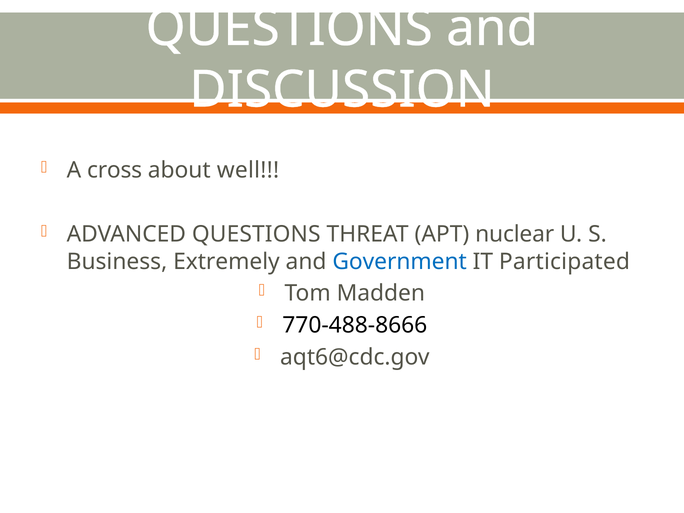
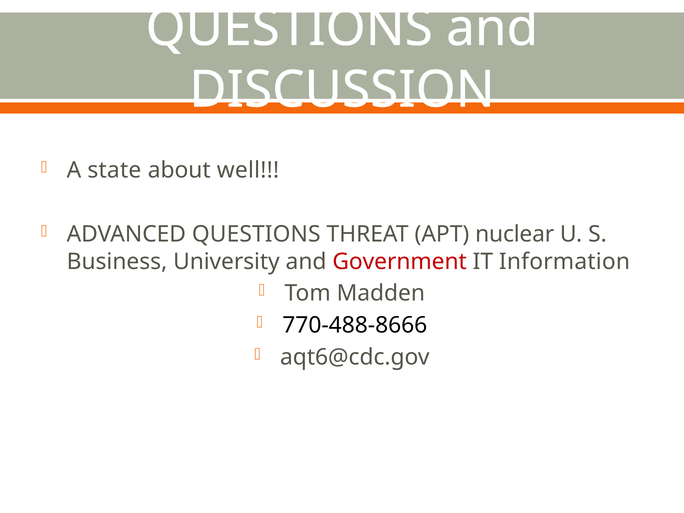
cross: cross -> state
Extremely: Extremely -> University
Government colour: blue -> red
Participated: Participated -> Information
